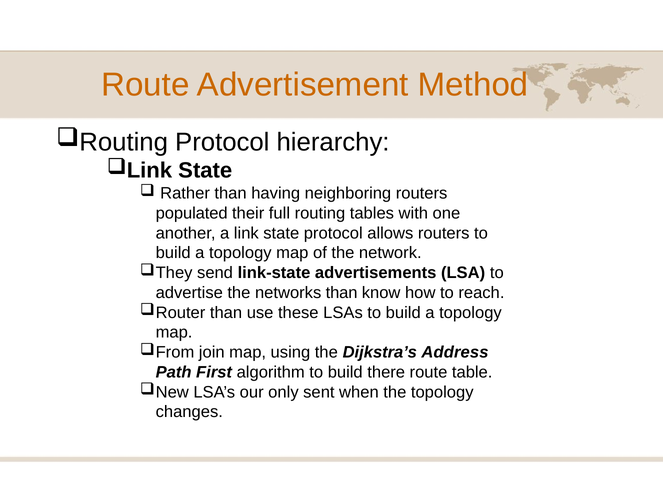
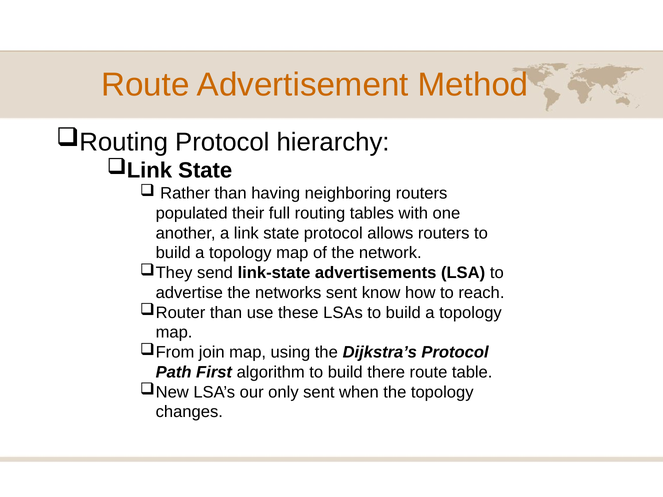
networks than: than -> sent
Dijkstra’s Address: Address -> Protocol
